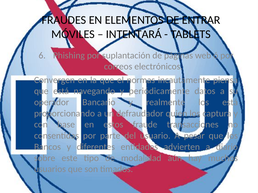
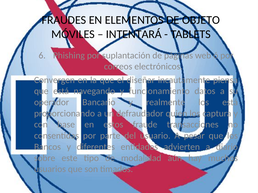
ENTRAR: ENTRAR -> OBJETO
normas: normas -> diseñar
periódicamente: periódicamente -> funcionamiento
